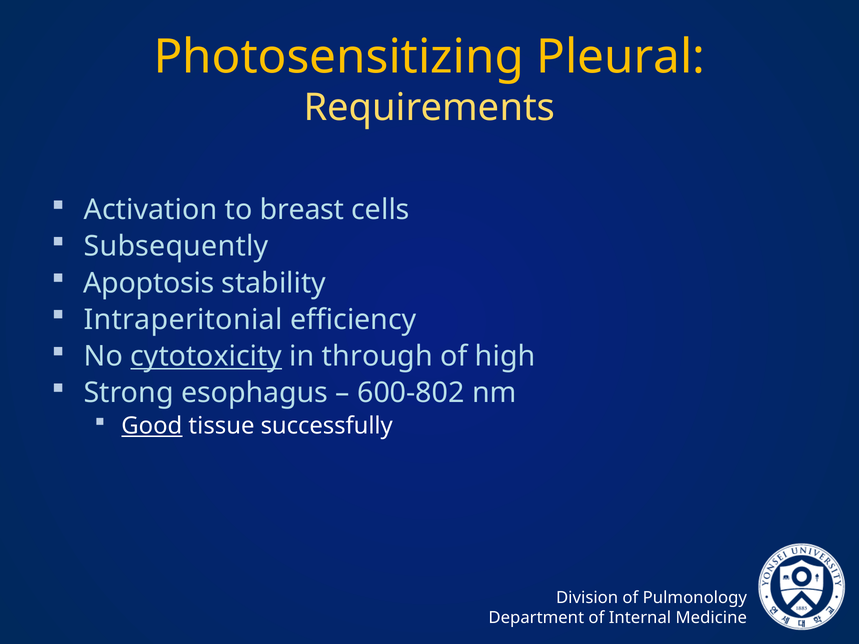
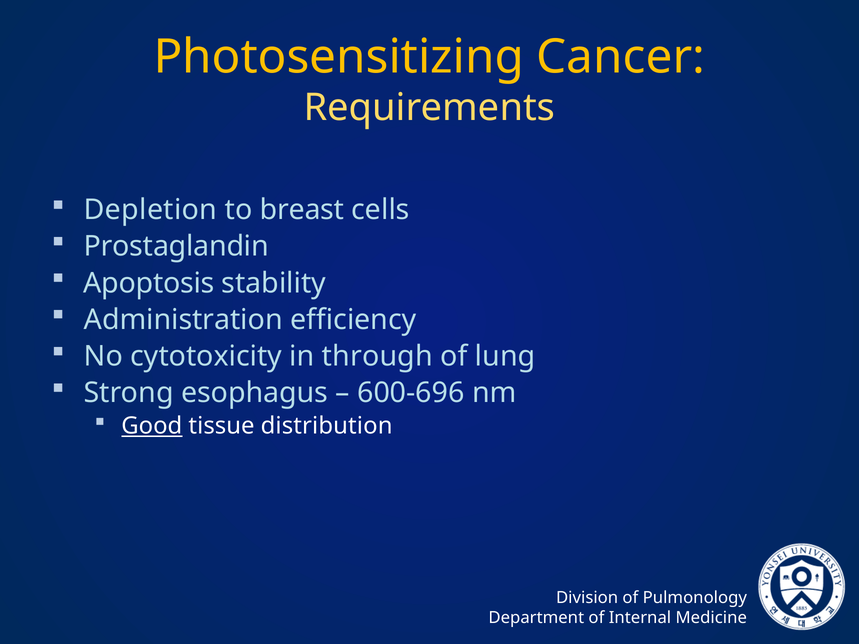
Pleural: Pleural -> Cancer
Activation: Activation -> Depletion
Subsequently: Subsequently -> Prostaglandin
Intraperitonial: Intraperitonial -> Administration
cytotoxicity underline: present -> none
high: high -> lung
600-802: 600-802 -> 600-696
successfully: successfully -> distribution
